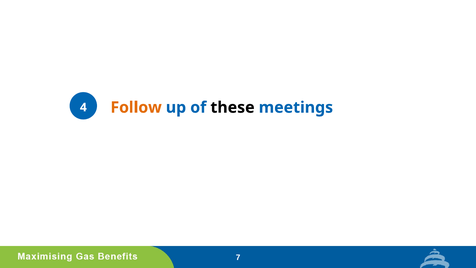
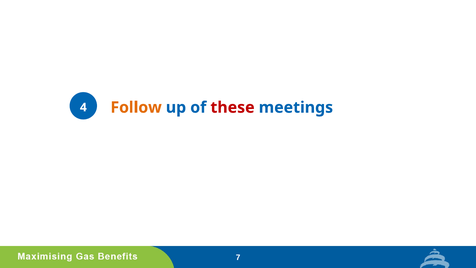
these colour: black -> red
